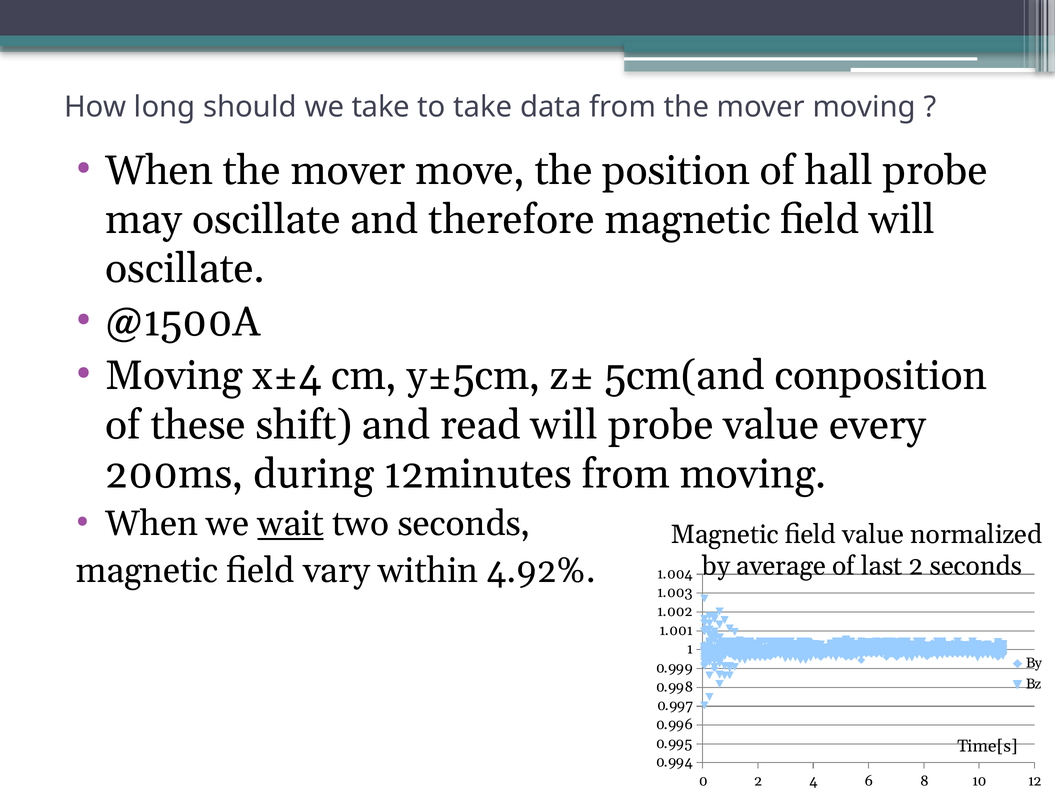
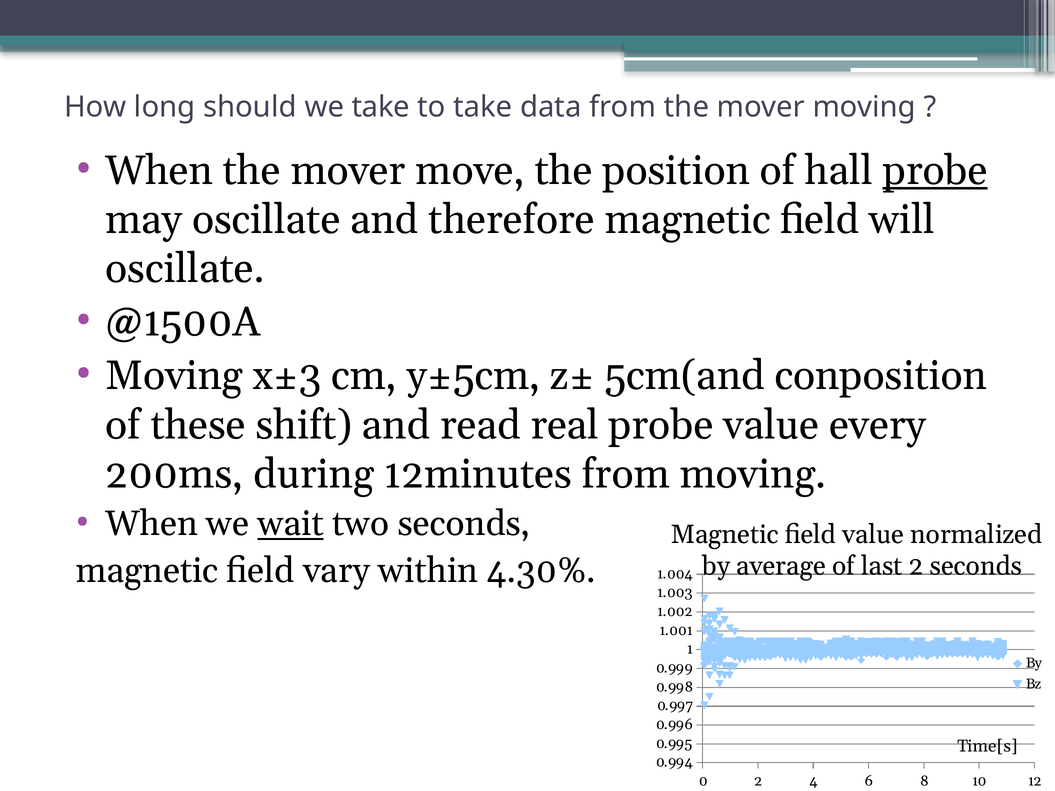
probe at (935, 171) underline: none -> present
x±4: x±4 -> x±3
read will: will -> real
4.92%: 4.92% -> 4.30%
